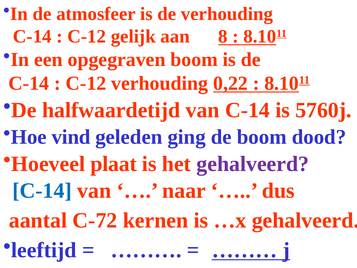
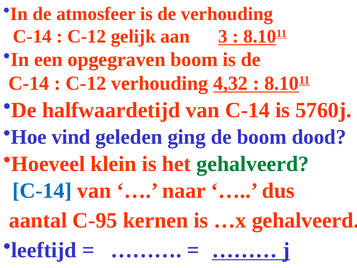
8: 8 -> 3
0,22: 0,22 -> 4,32
plaat: plaat -> klein
gehalveerd at (253, 164) colour: purple -> green
C-72: C-72 -> C-95
